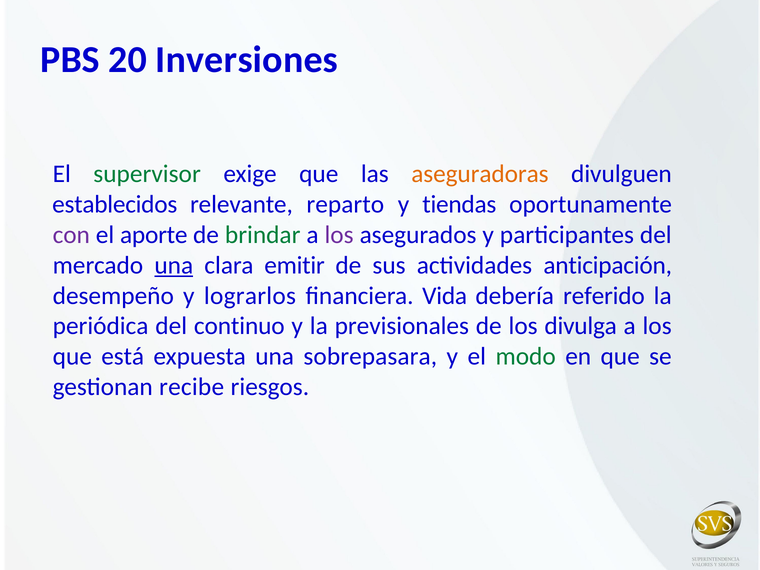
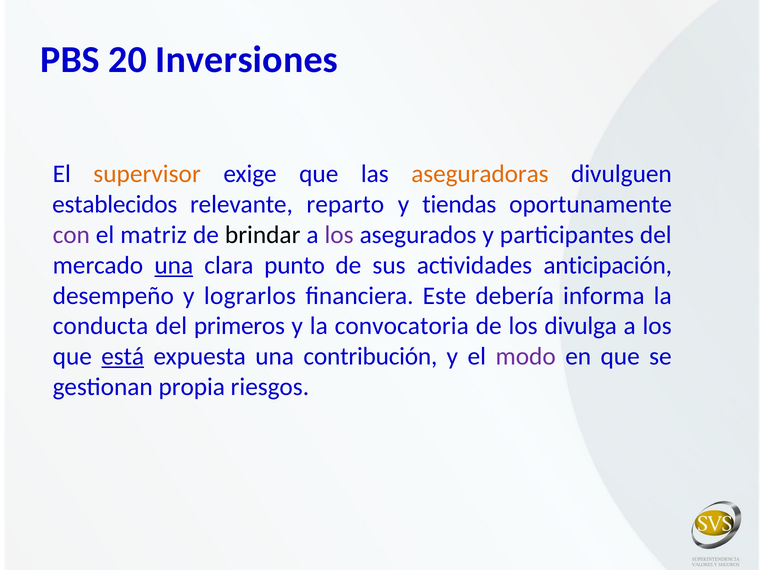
supervisor colour: green -> orange
aporte: aporte -> matriz
brindar colour: green -> black
emitir: emitir -> punto
Vida: Vida -> Este
referido: referido -> informa
periódica: periódica -> conducta
continuo: continuo -> primeros
previsionales: previsionales -> convocatoria
está underline: none -> present
sobrepasara: sobrepasara -> contribución
modo colour: green -> purple
recibe: recibe -> propia
